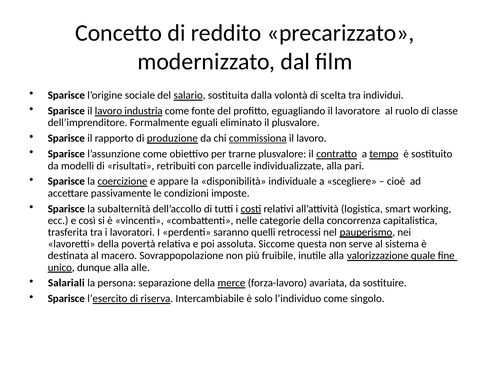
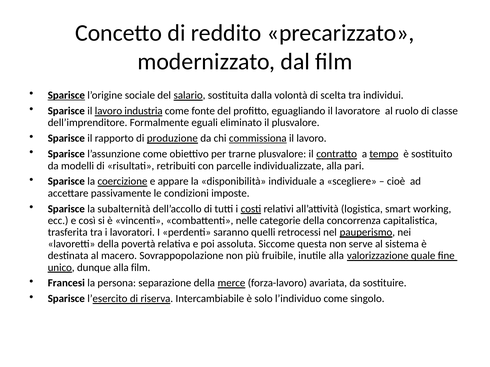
Sparisce at (66, 95) underline: none -> present
alla alle: alle -> film
Salariali: Salariali -> Francesi
